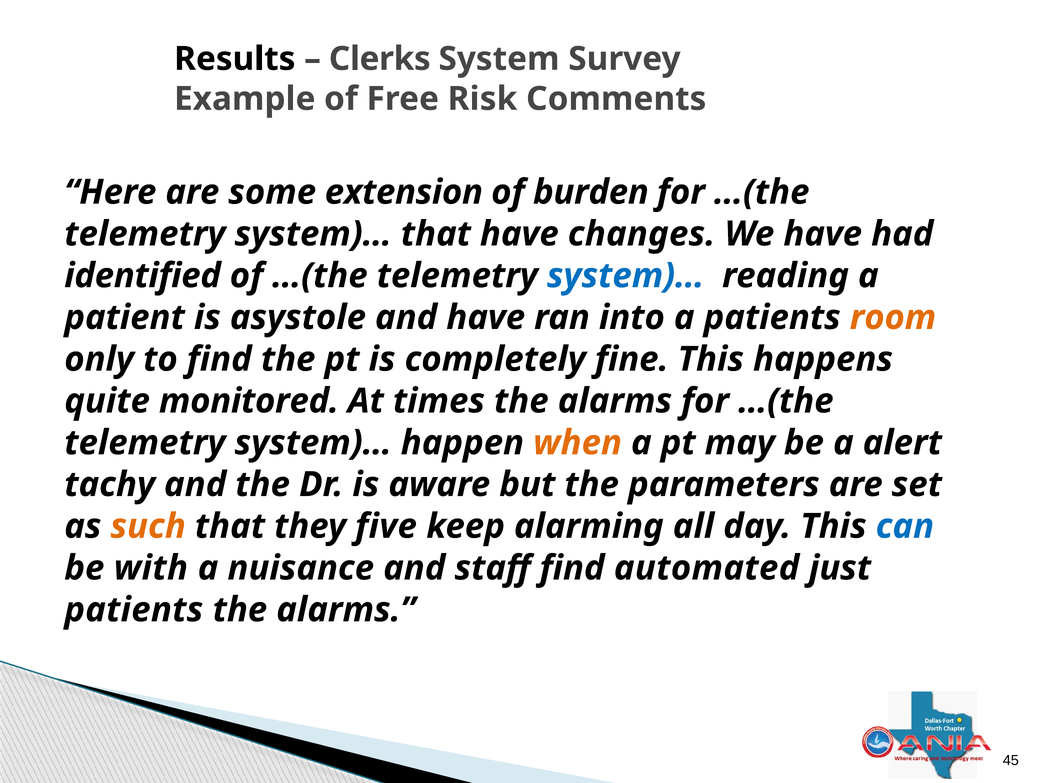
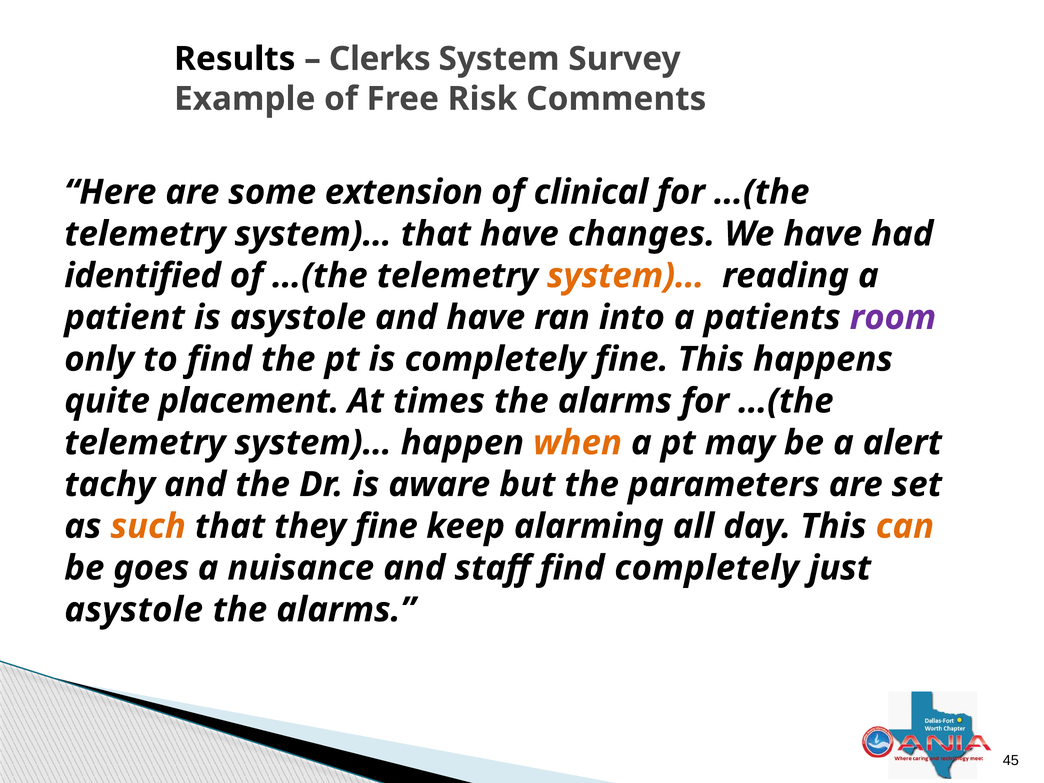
burden: burden -> clinical
system)… at (626, 276) colour: blue -> orange
room colour: orange -> purple
monitored: monitored -> placement
they five: five -> fine
can colour: blue -> orange
with: with -> goes
find automated: automated -> completely
patients at (134, 610): patients -> asystole
